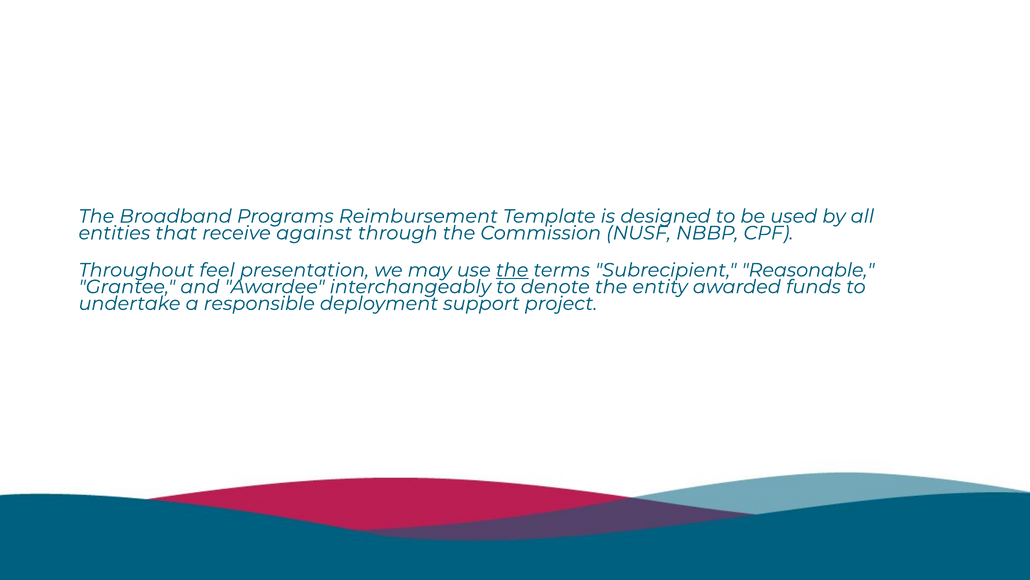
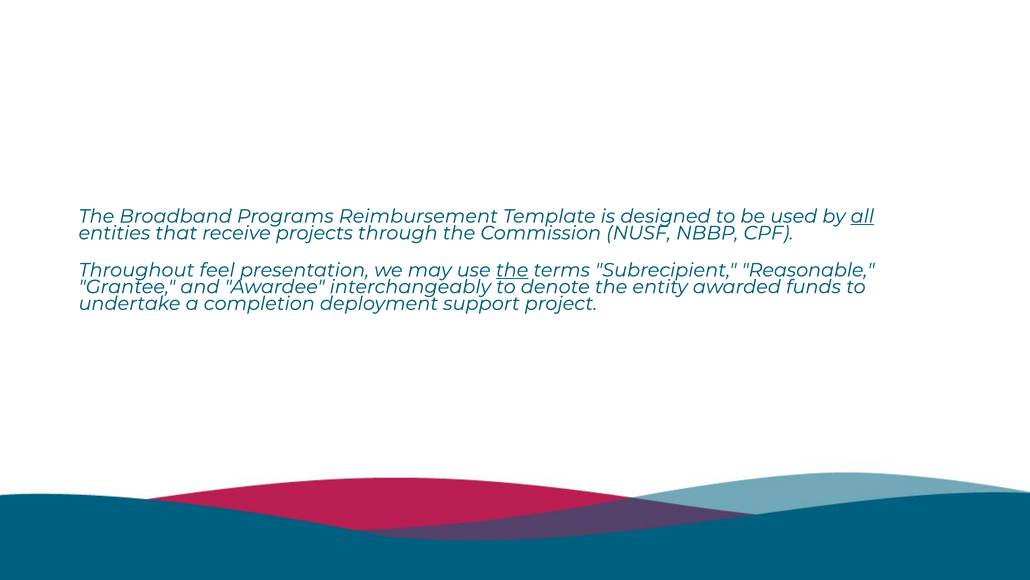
all underline: none -> present
against: against -> projects
responsible: responsible -> completion
